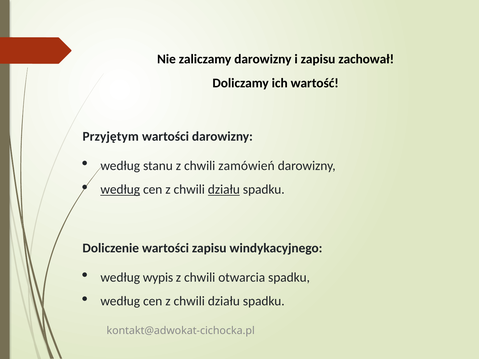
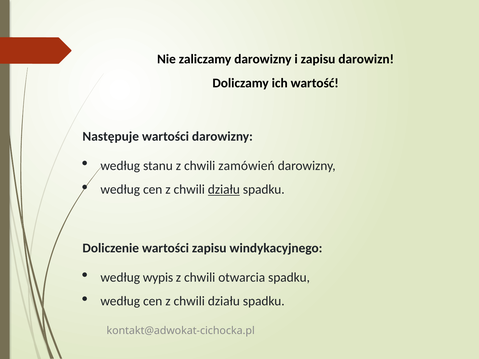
zachował: zachował -> darowizn
Przyjętym: Przyjętym -> Następuje
według at (120, 190) underline: present -> none
